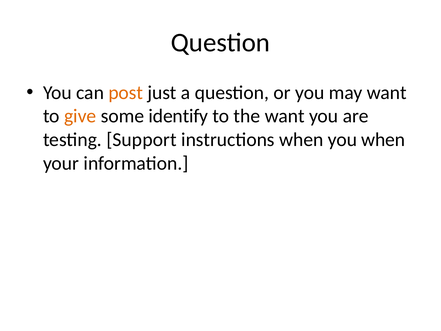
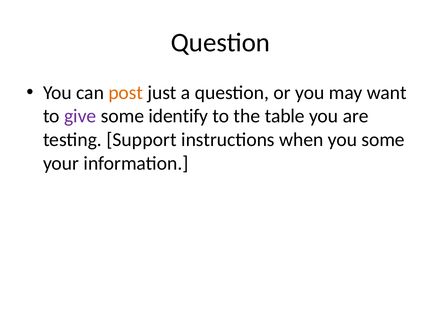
give colour: orange -> purple
the want: want -> table
you when: when -> some
